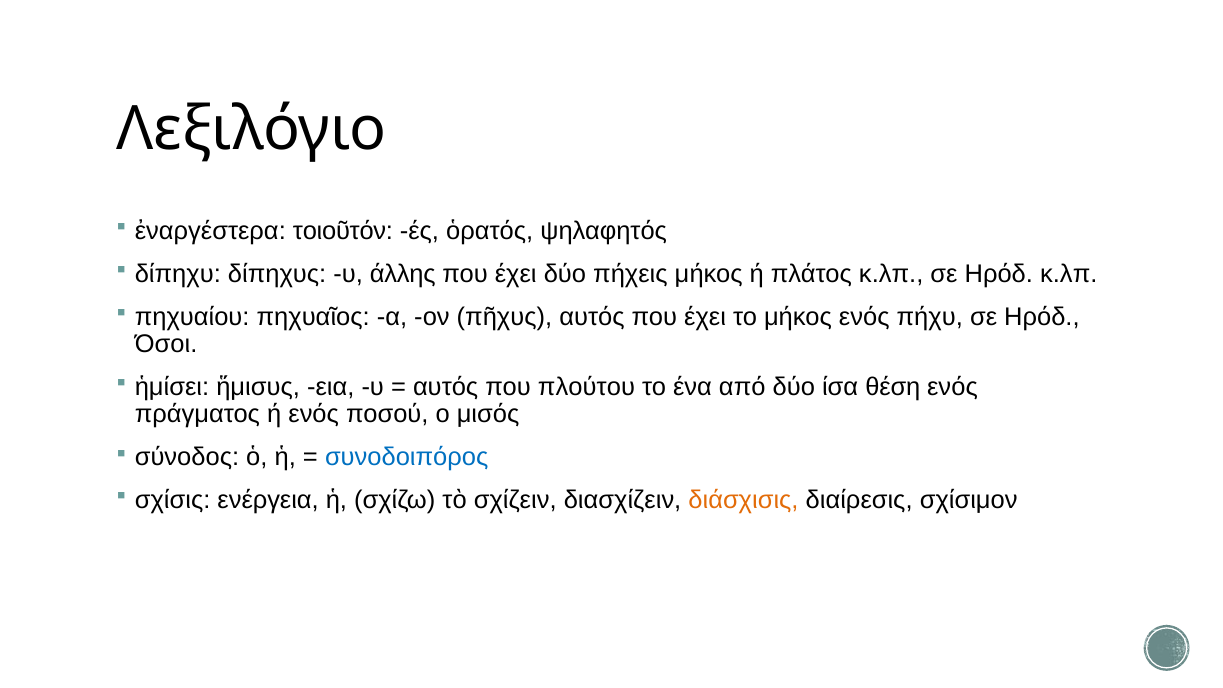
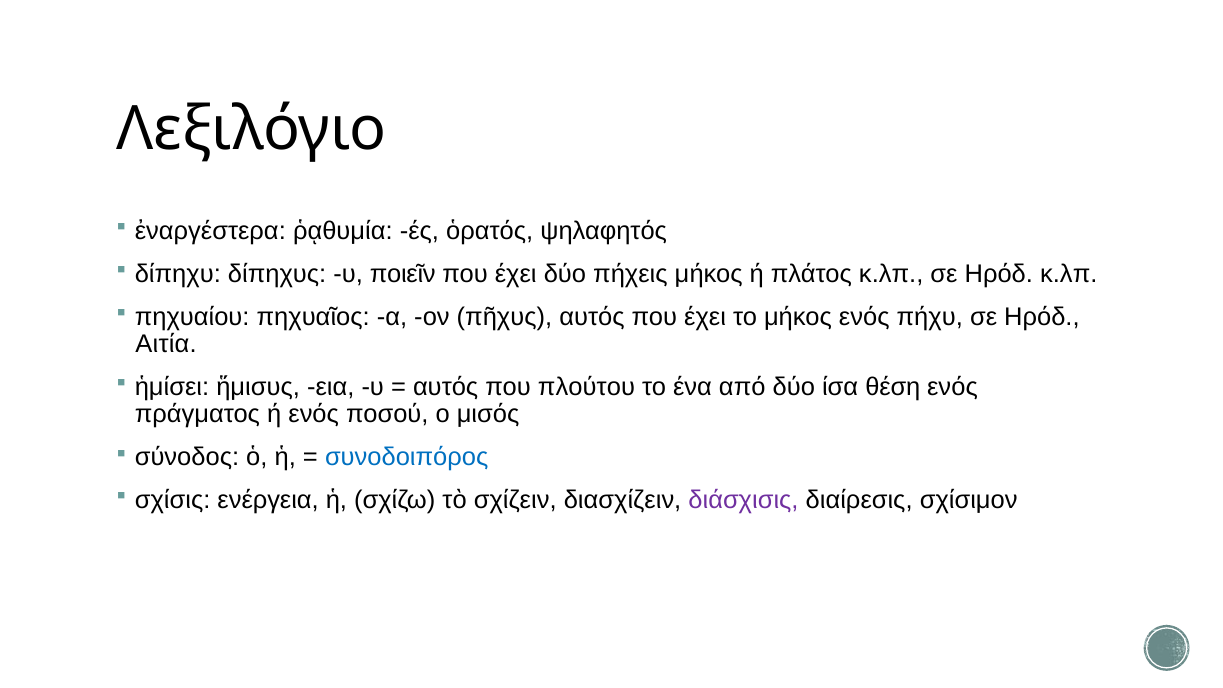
τοιοῦτόν: τοιοῦτόν -> ῥᾳθυμία
άλλης: άλλης -> ποιεῖν
Όσοι: Όσοι -> Αιτία
διάσχισις colour: orange -> purple
